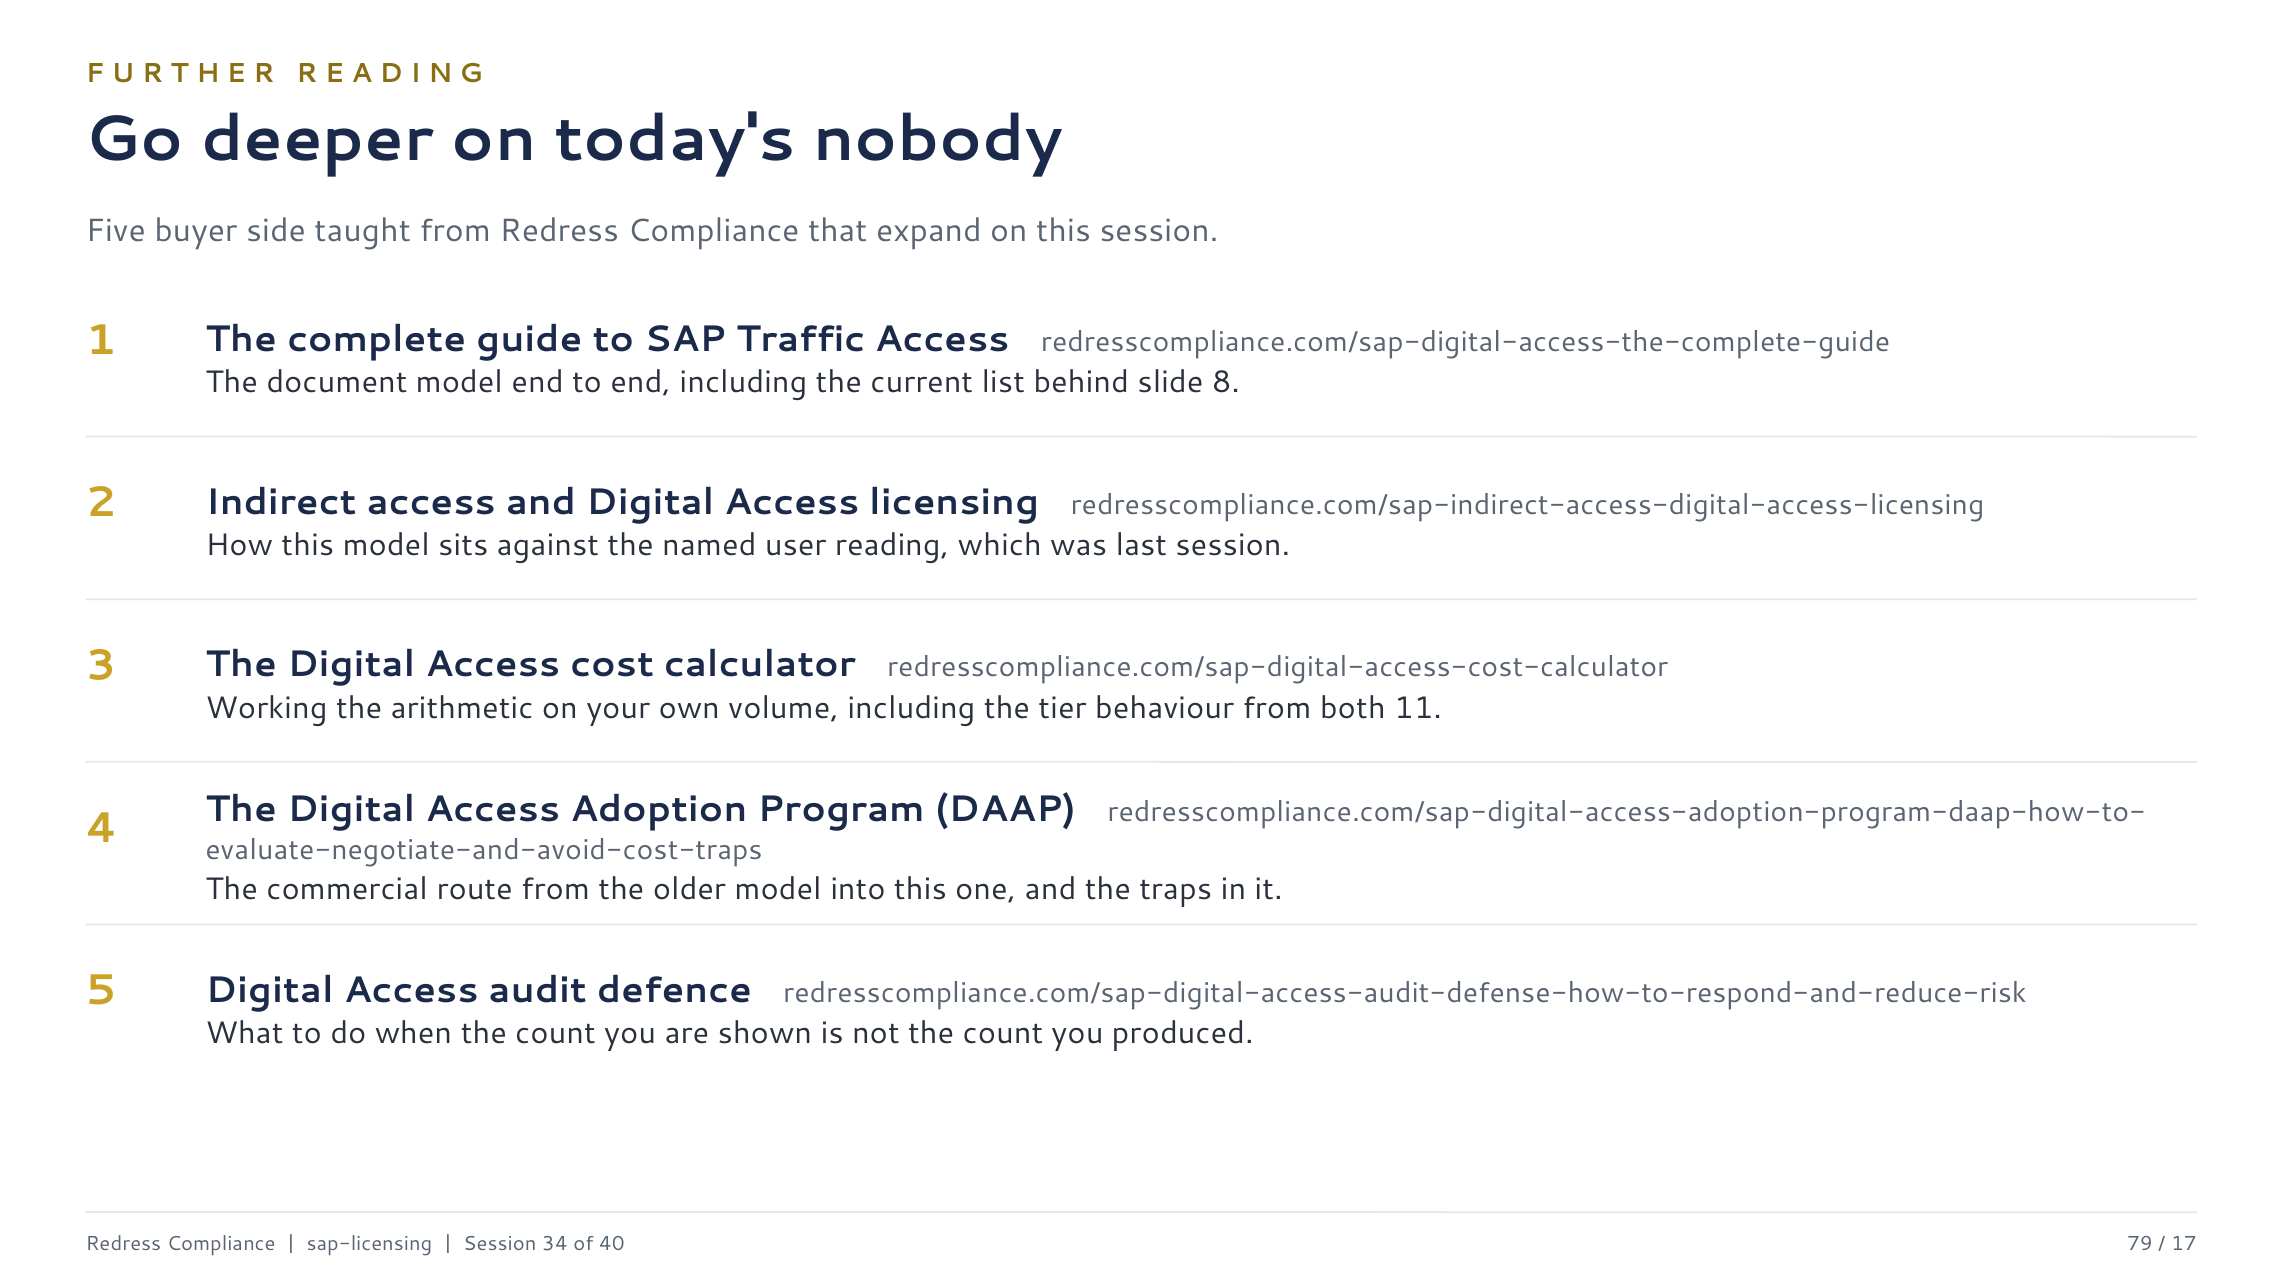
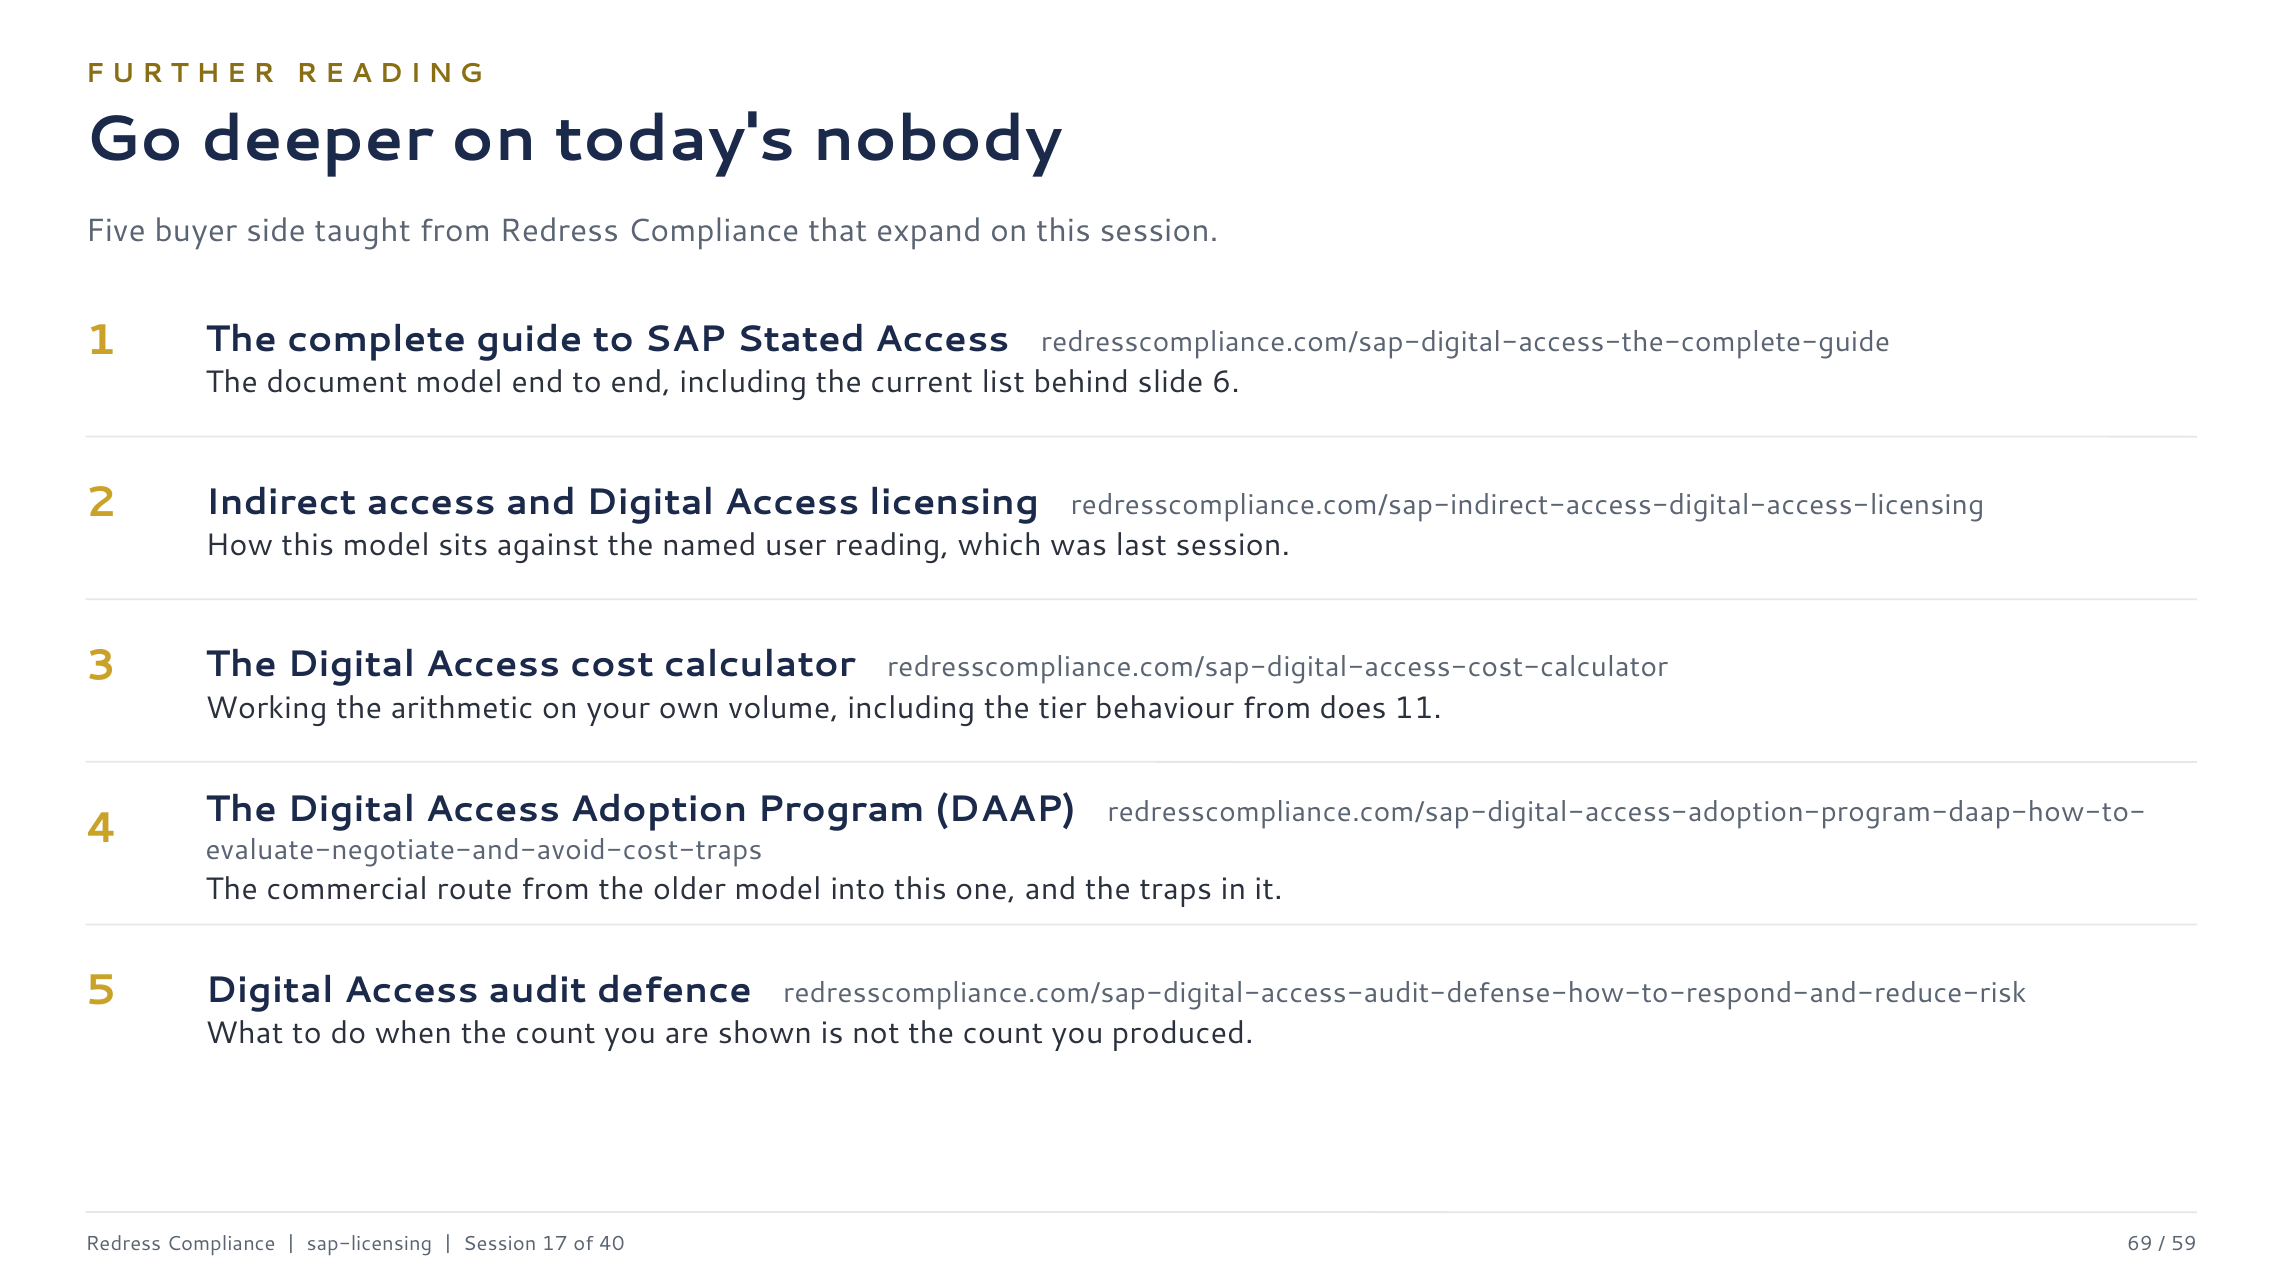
Traffic: Traffic -> Stated
8: 8 -> 6
both: both -> does
34: 34 -> 17
79: 79 -> 69
17: 17 -> 59
